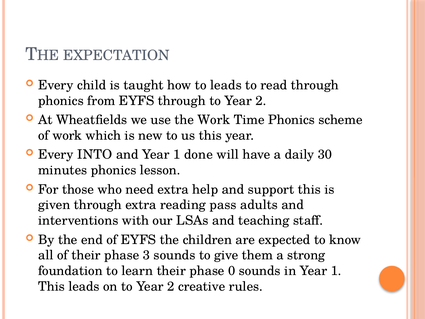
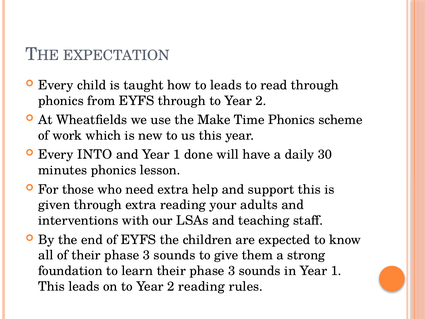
the Work: Work -> Make
pass: pass -> your
learn their phase 0: 0 -> 3
2 creative: creative -> reading
